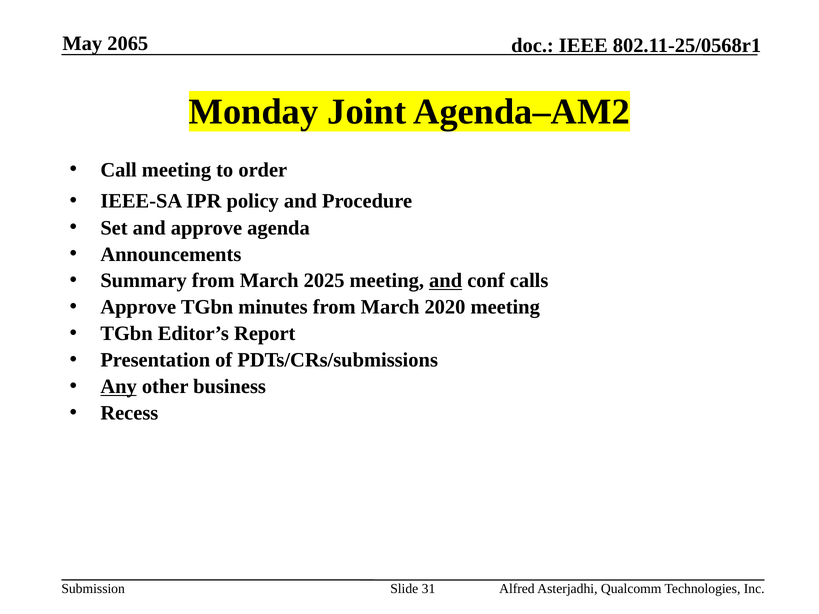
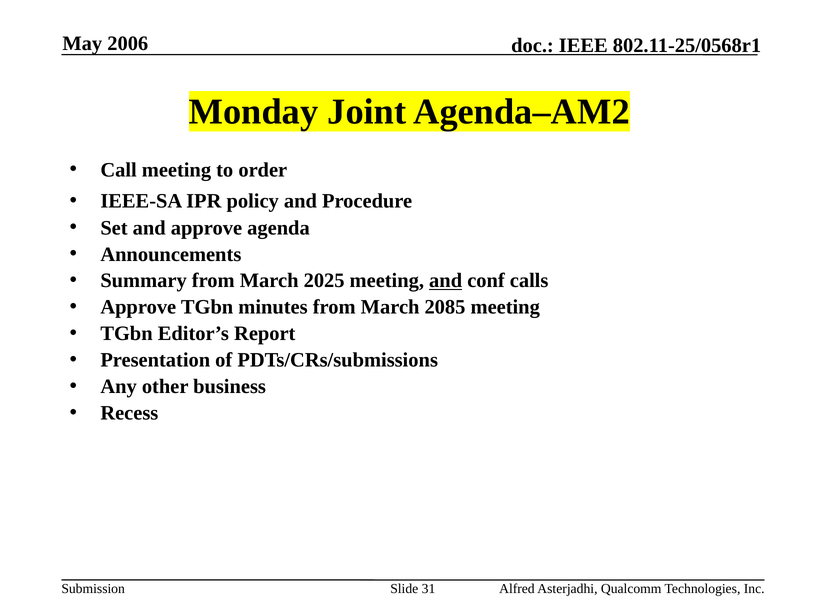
2065: 2065 -> 2006
2020: 2020 -> 2085
Any underline: present -> none
